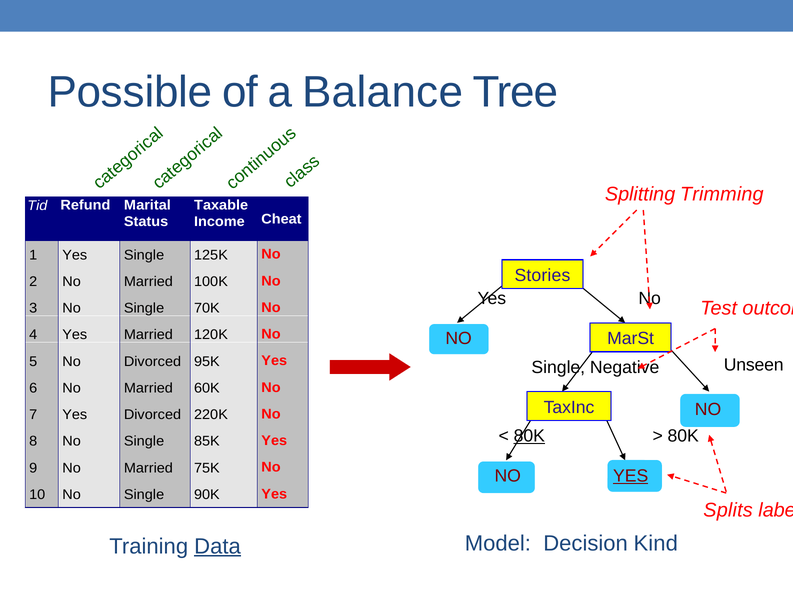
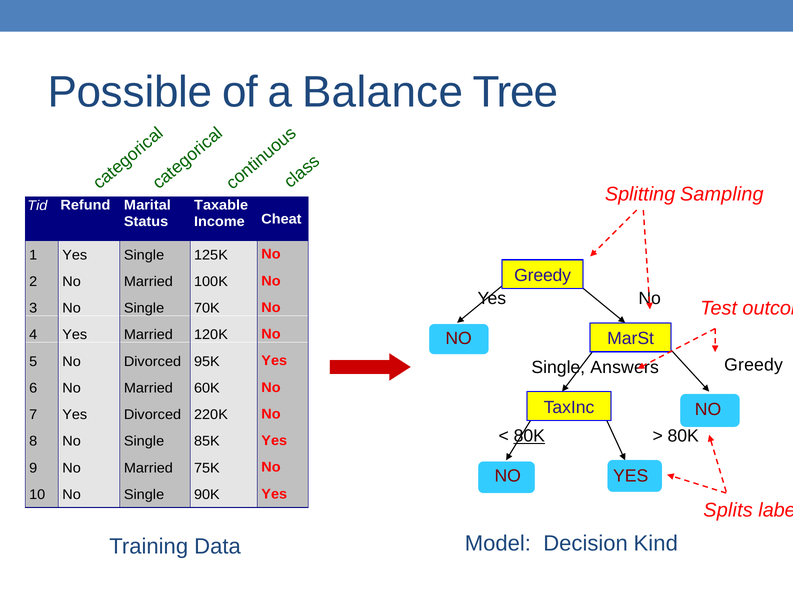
Trimming: Trimming -> Sampling
Stories at (542, 275): Stories -> Greedy
Unseen at (754, 365): Unseen -> Greedy
Negative: Negative -> Answers
YES at (631, 476) underline: present -> none
Data underline: present -> none
